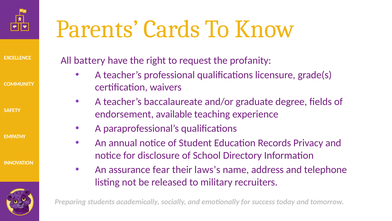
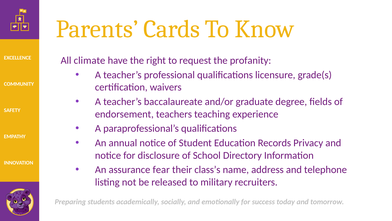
battery: battery -> climate
available: available -> teachers
laws’s: laws’s -> class’s
